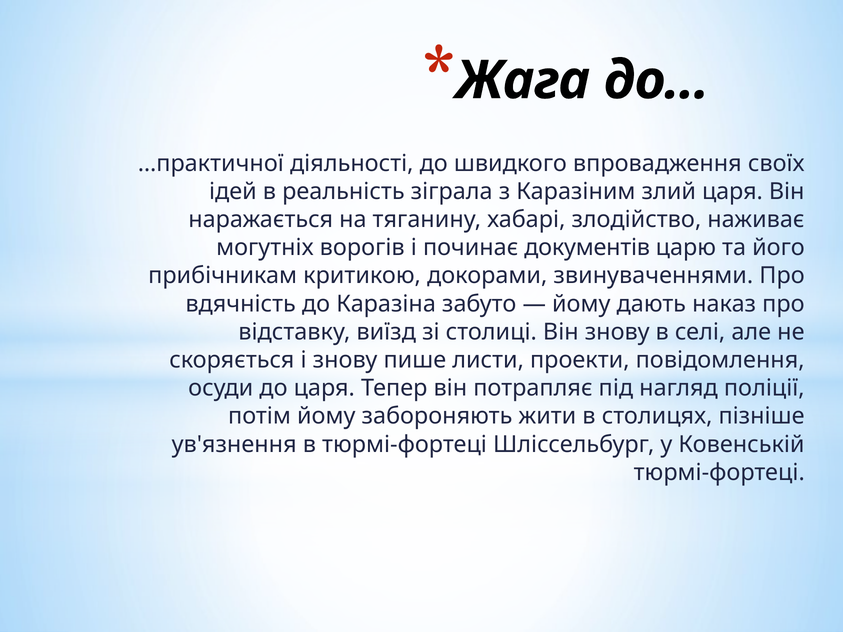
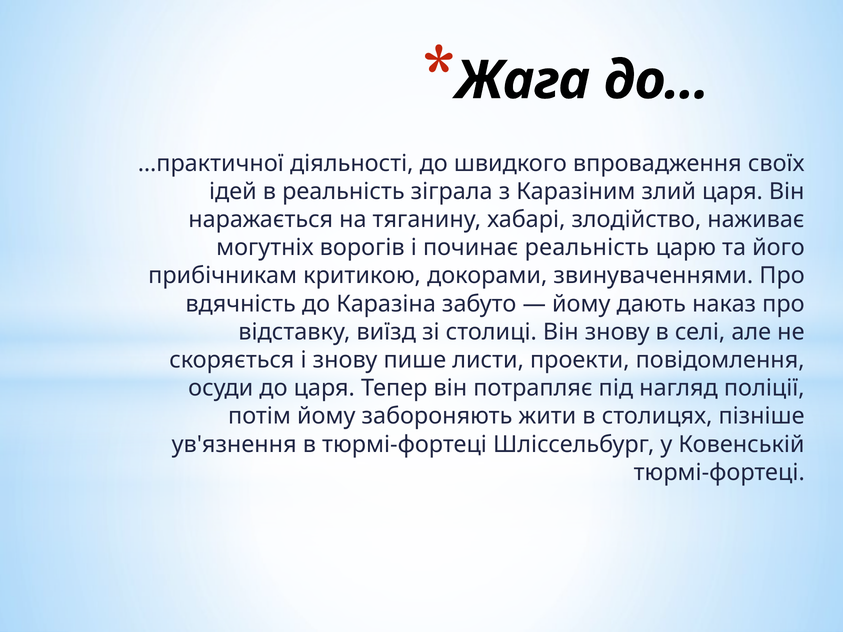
починає документів: документів -> реальність
